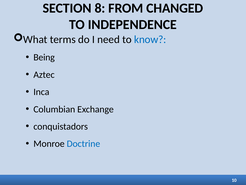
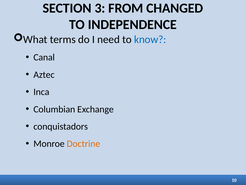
8: 8 -> 3
Being: Being -> Canal
Doctrine colour: blue -> orange
